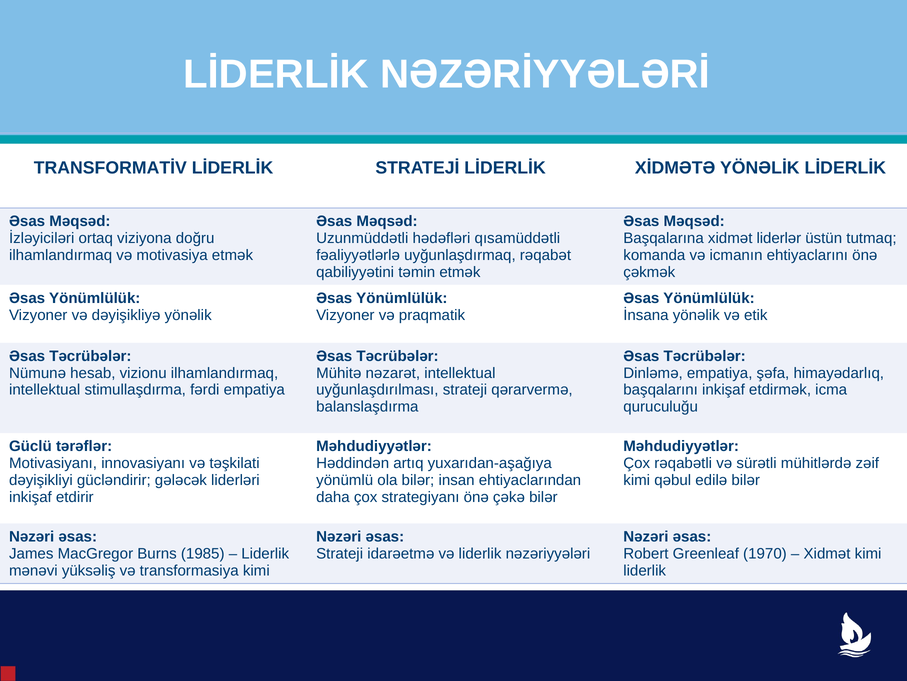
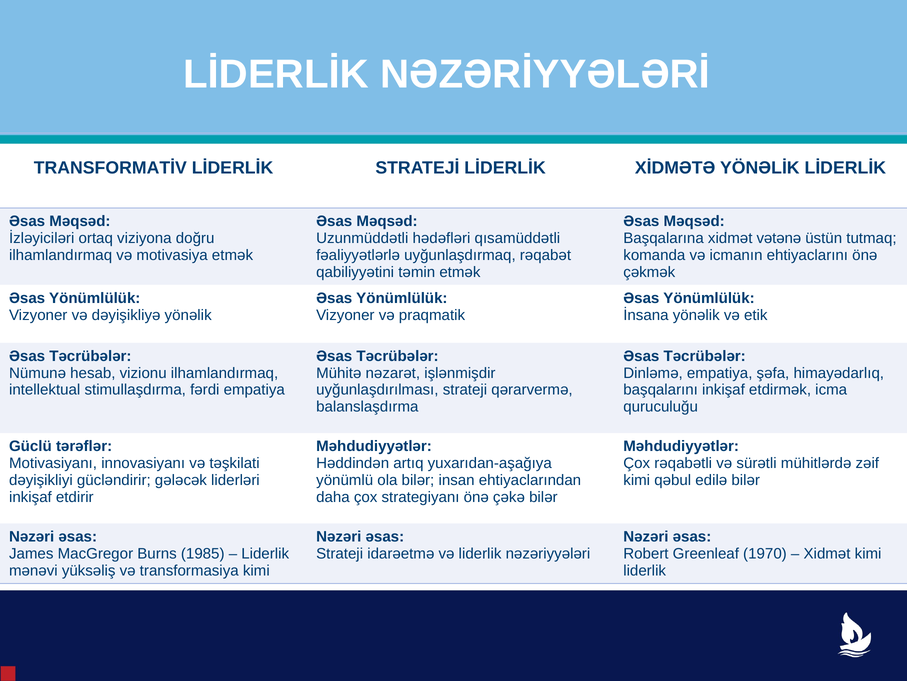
liderlər: liderlər -> vətənə
nəzarət intellektual: intellektual -> işlənmişdir
